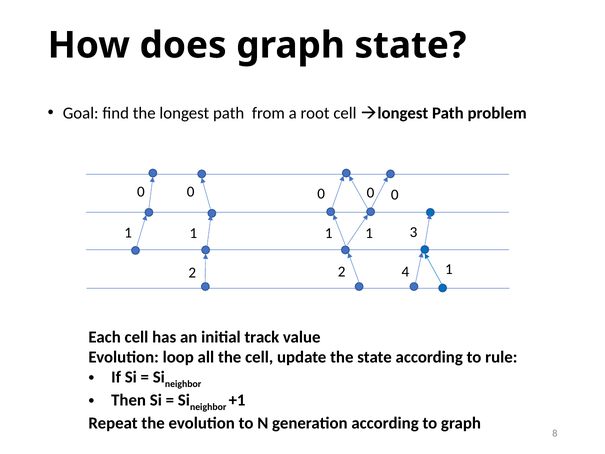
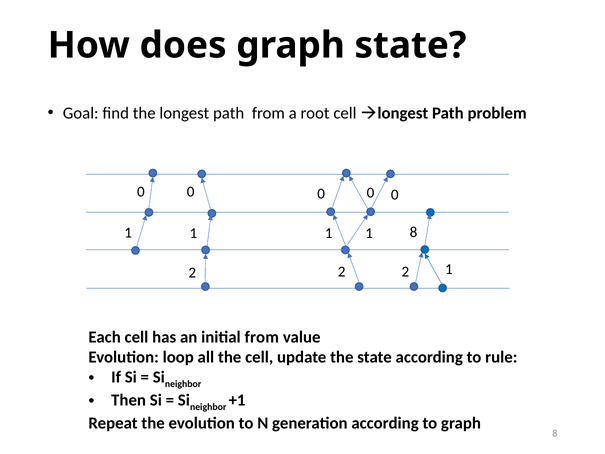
1 3: 3 -> 8
2 4: 4 -> 2
initial track: track -> from
